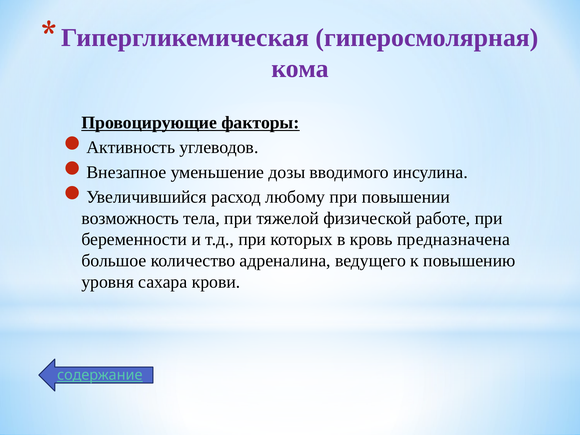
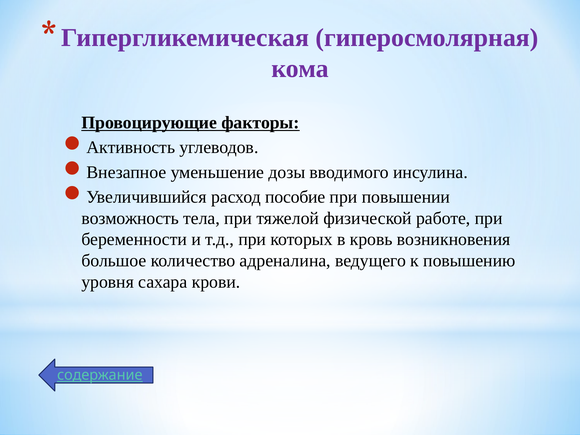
любому: любому -> пособие
предназначена: предназначена -> возникновения
